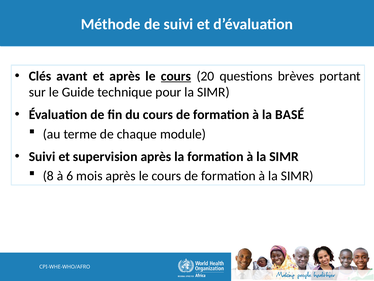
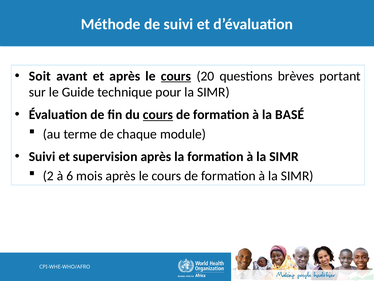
Clés: Clés -> Soit
cours at (158, 115) underline: none -> present
8: 8 -> 2
